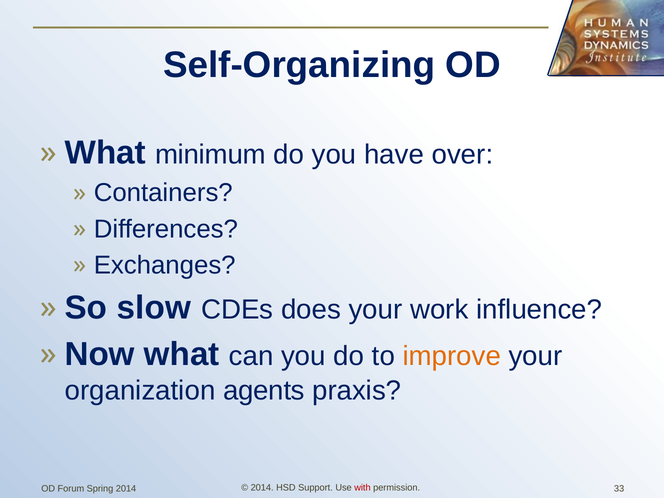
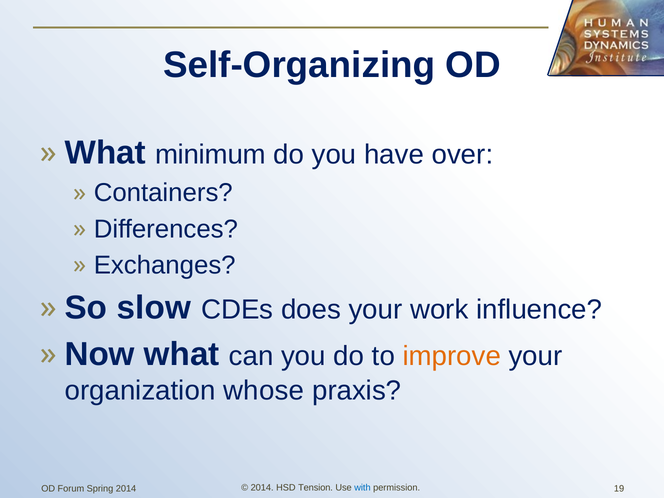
agents: agents -> whose
Support: Support -> Tension
with colour: red -> blue
33: 33 -> 19
